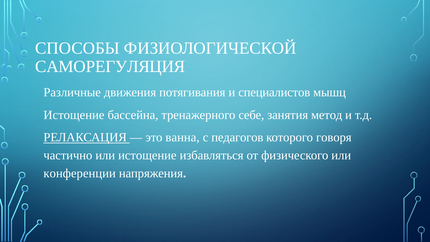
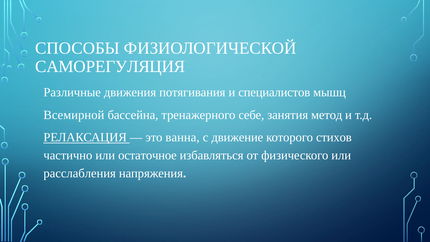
Истощение at (74, 115): Истощение -> Всемирной
педагогов: педагогов -> движение
говоря: говоря -> стихов
или истощение: истощение -> остаточное
конференции: конференции -> расслабления
